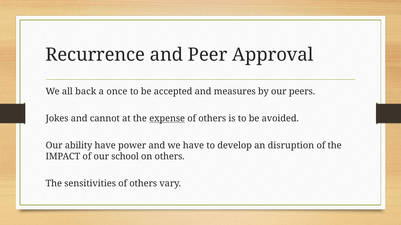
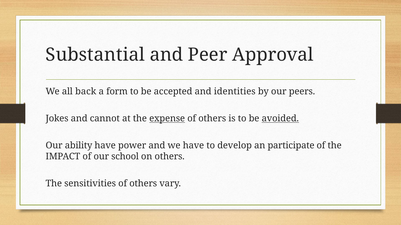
Recurrence: Recurrence -> Substantial
once: once -> form
measures: measures -> identities
avoided underline: none -> present
disruption: disruption -> participate
